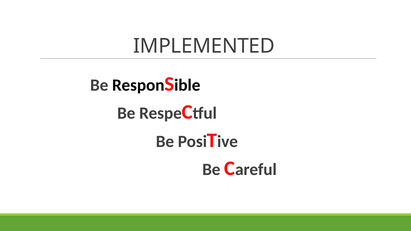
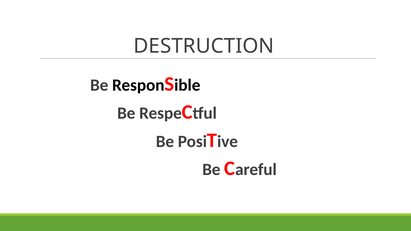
IMPLEMENTED: IMPLEMENTED -> DESTRUCTION
